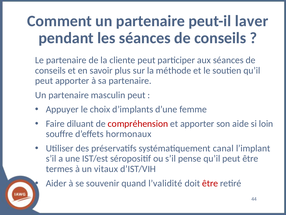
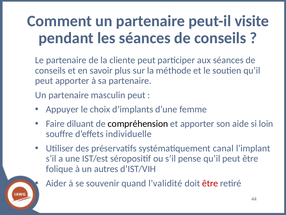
laver: laver -> visite
compréhension colour: red -> black
hormonaux: hormonaux -> individuelle
termes: termes -> folique
vitaux: vitaux -> autres
